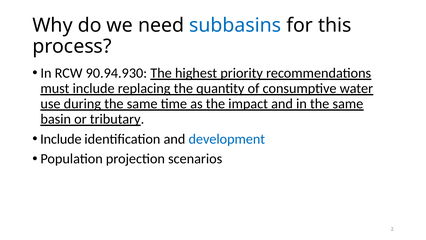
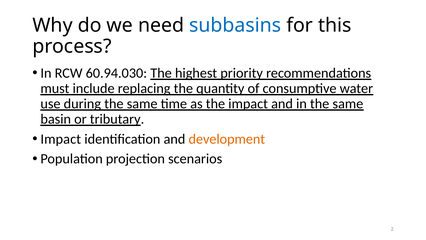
90.94.930: 90.94.930 -> 60.94.030
Include at (61, 139): Include -> Impact
development colour: blue -> orange
